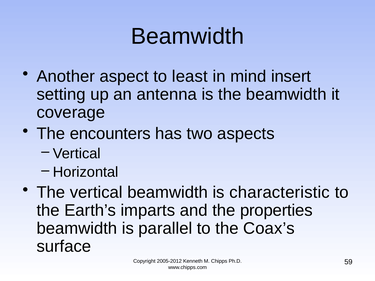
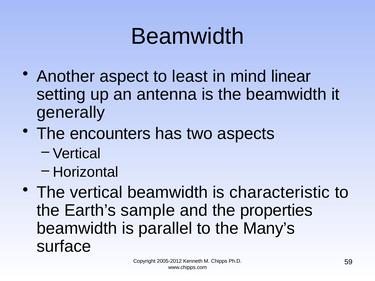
insert: insert -> linear
coverage: coverage -> generally
imparts: imparts -> sample
Coax’s: Coax’s -> Many’s
